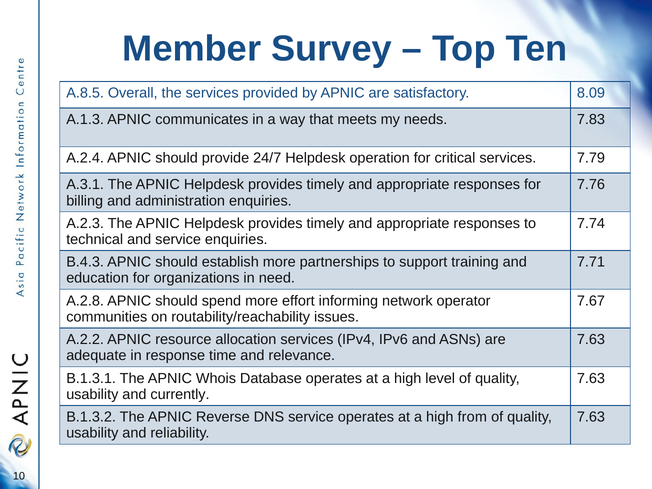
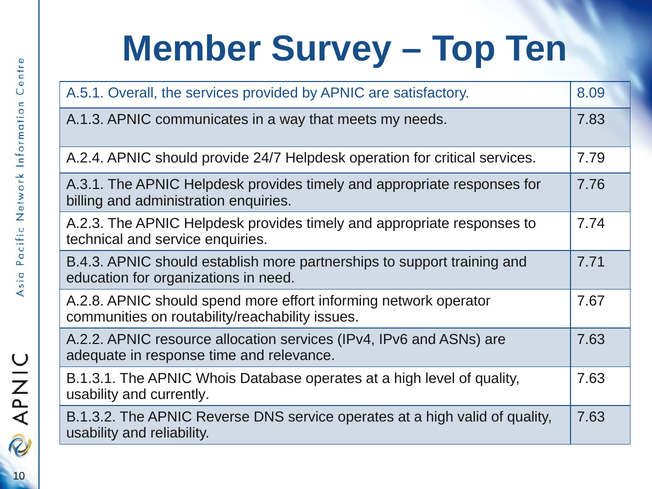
A.8.5: A.8.5 -> A.5.1
from: from -> valid
